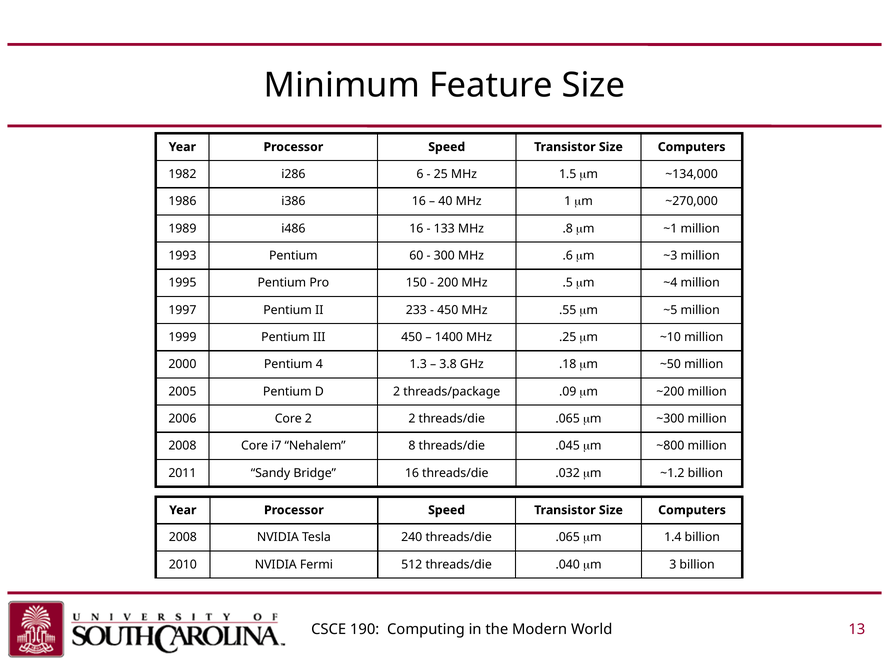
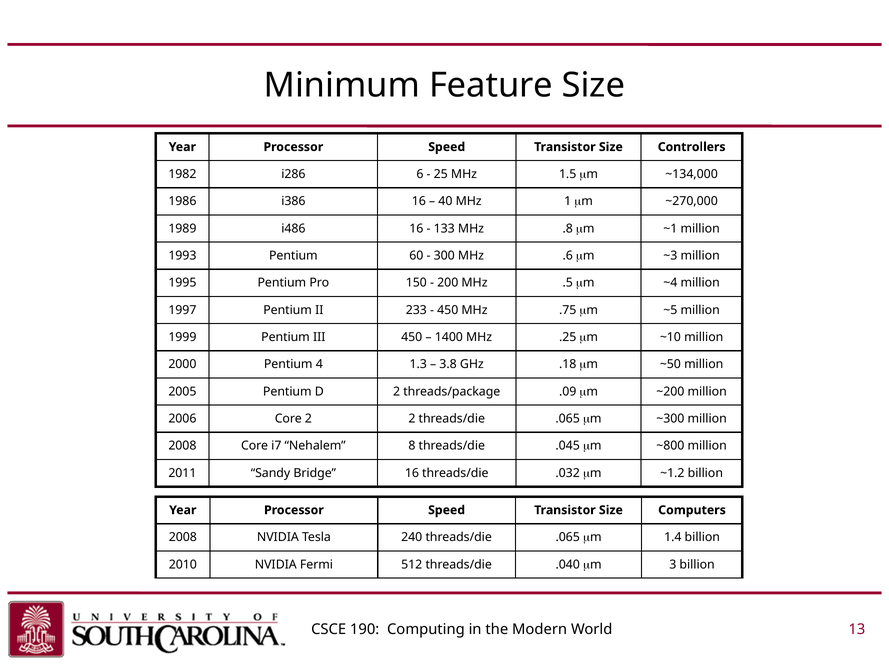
Computers at (692, 147): Computers -> Controllers
.55: .55 -> .75
